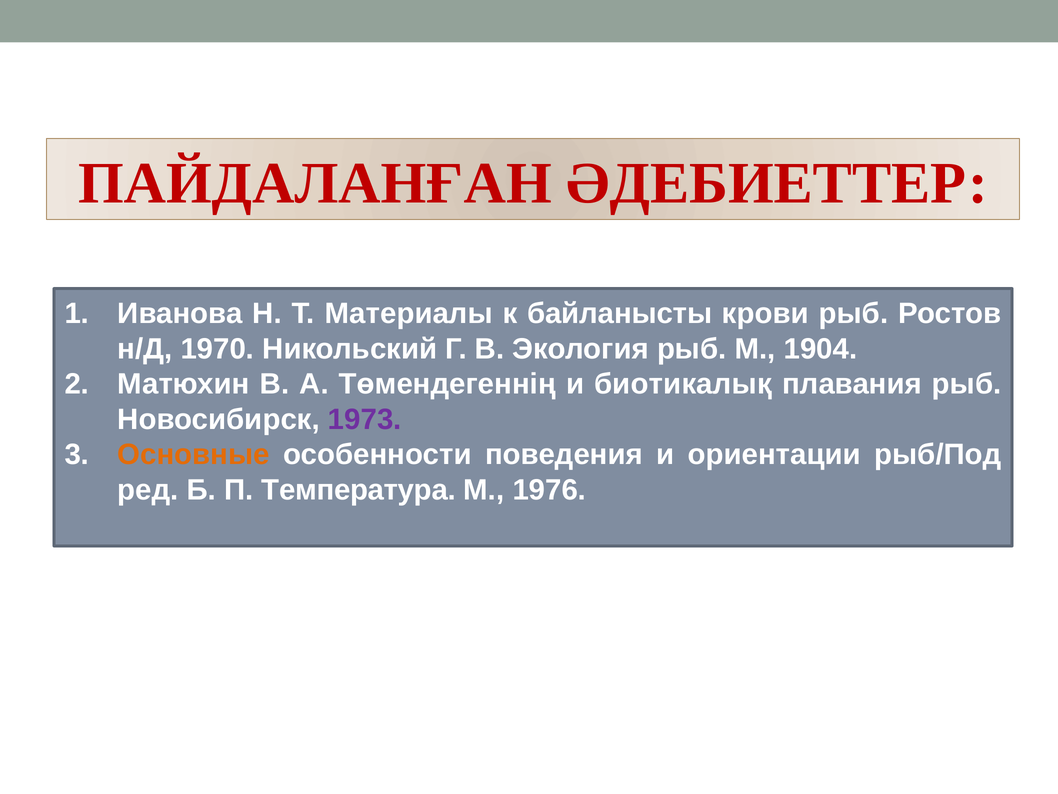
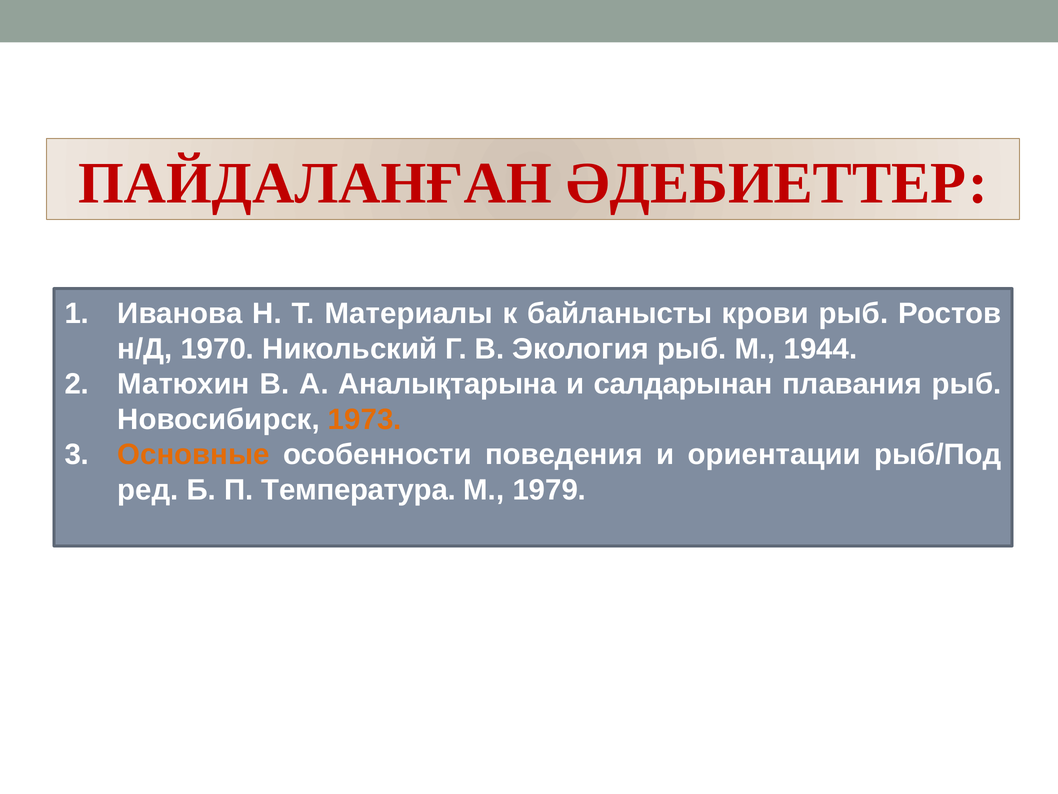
1904: 1904 -> 1944
Төмендегеннің: Төмендегеннің -> Аналықтарына
биотикалық: биотикалық -> салдарынан
1973 colour: purple -> orange
1976: 1976 -> 1979
